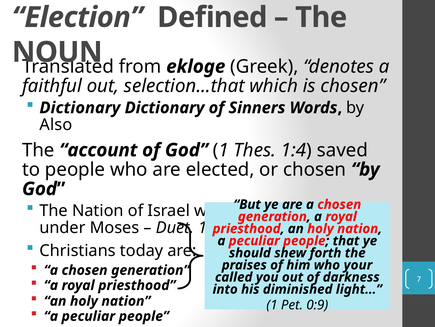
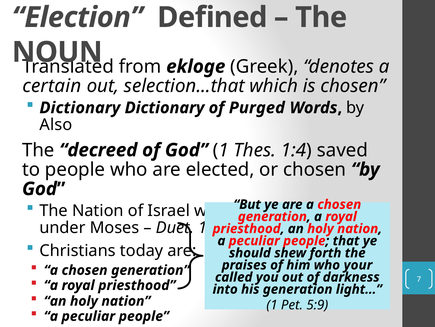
faithful: faithful -> certain
Sinners: Sinners -> Purged
account: account -> decreed
his diminished: diminished -> generation
0:9: 0:9 -> 5:9
